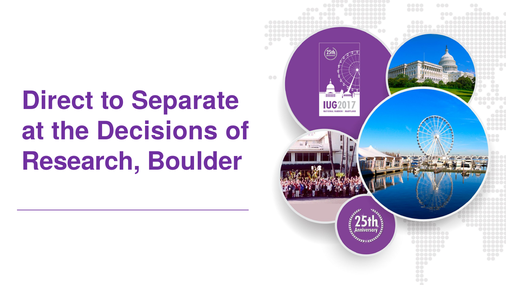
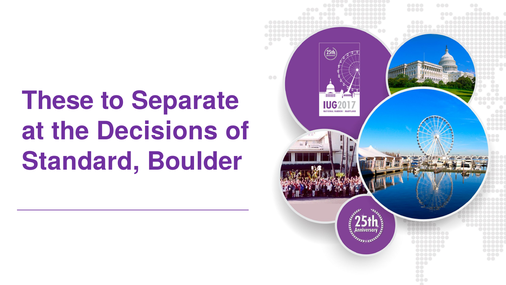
Direct: Direct -> These
Research: Research -> Standard
